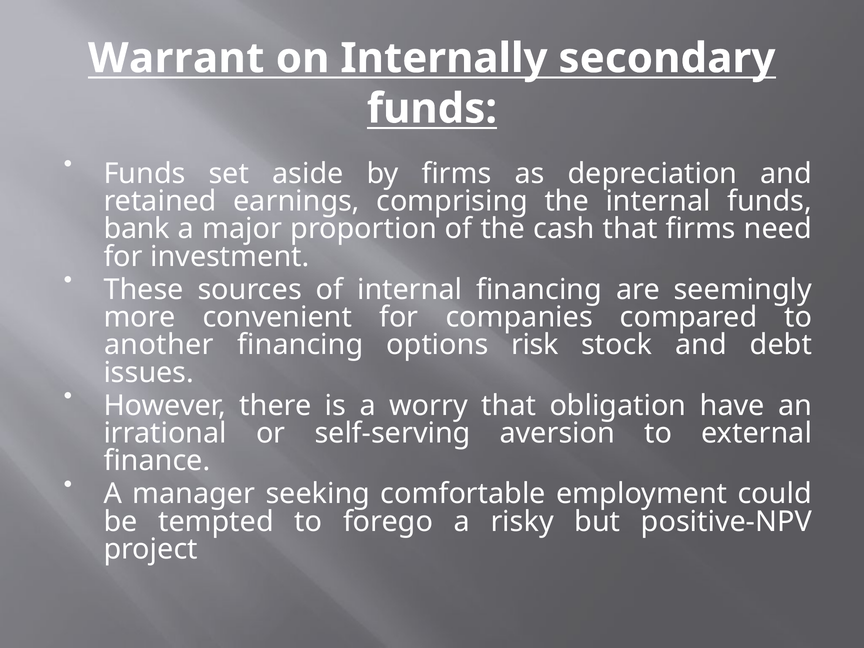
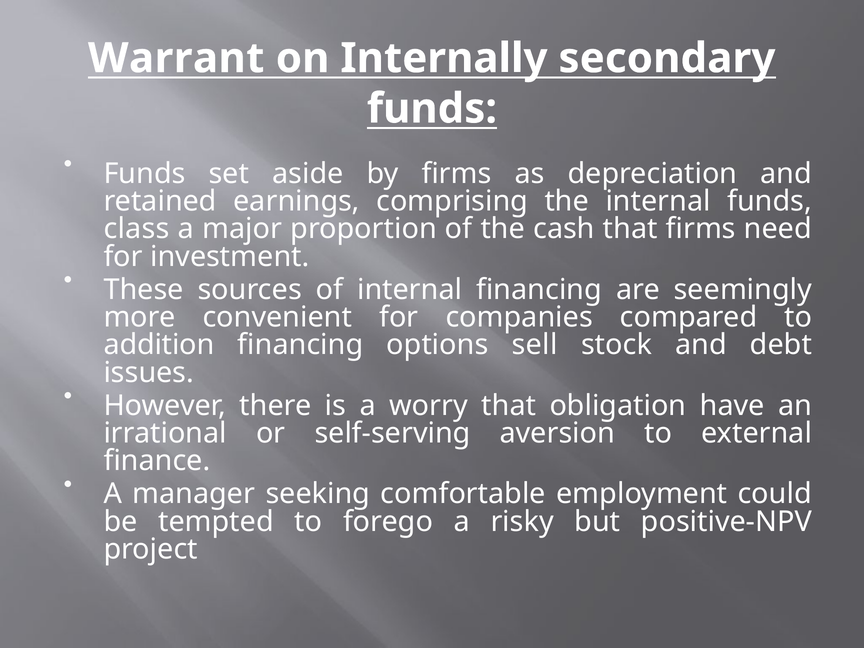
bank: bank -> class
another: another -> addition
risk: risk -> sell
